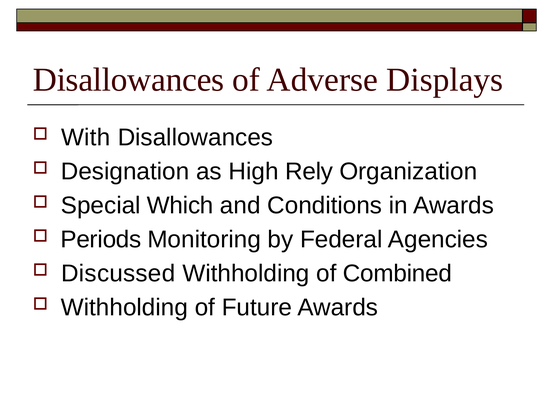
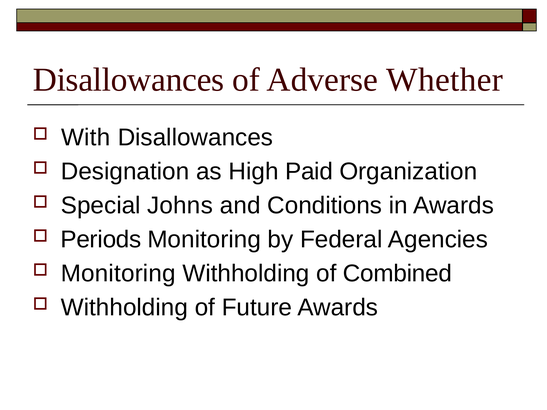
Displays: Displays -> Whether
Rely: Rely -> Paid
Which: Which -> Johns
Discussed at (118, 274): Discussed -> Monitoring
